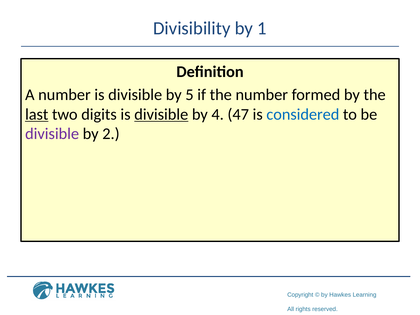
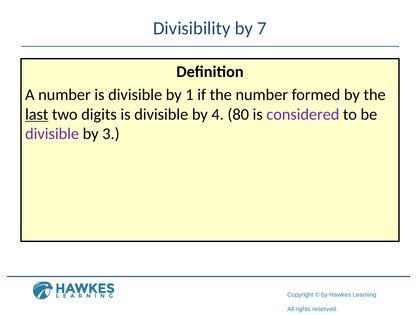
1: 1 -> 7
5: 5 -> 1
divisible at (161, 114) underline: present -> none
47: 47 -> 80
considered colour: blue -> purple
2: 2 -> 3
